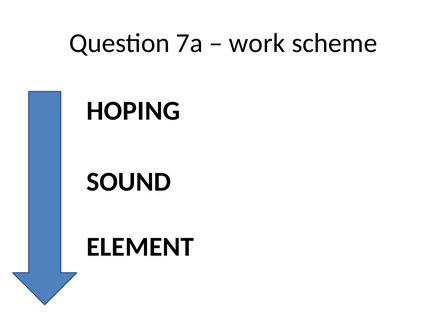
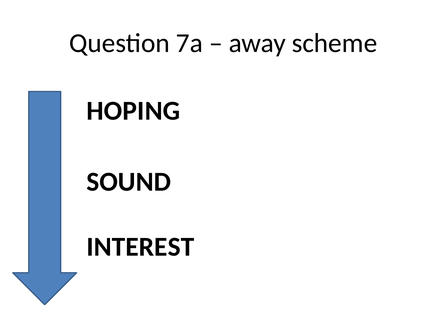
work: work -> away
ELEMENT: ELEMENT -> INTEREST
